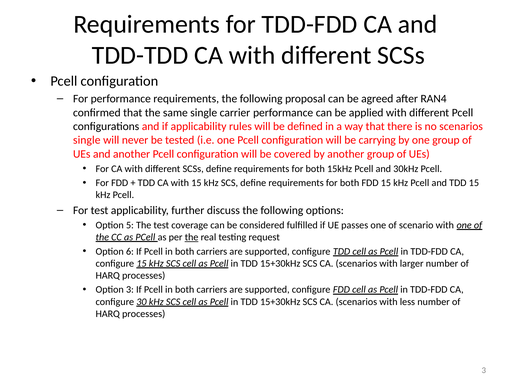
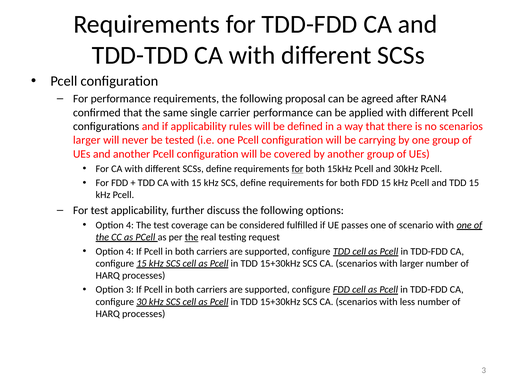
single at (87, 140): single -> larger
for at (297, 169) underline: none -> present
5 at (130, 225): 5 -> 4
6 at (130, 251): 6 -> 4
